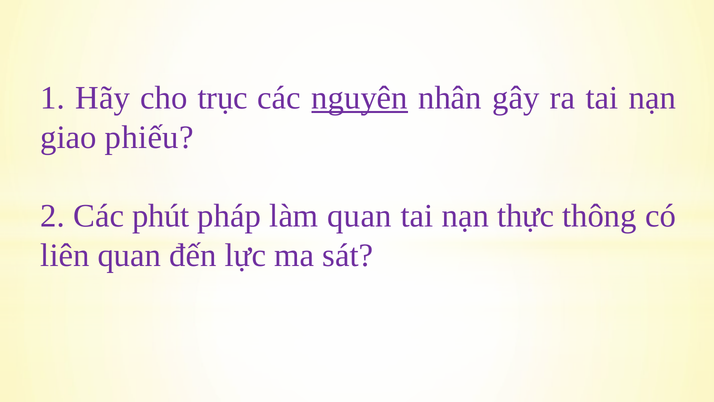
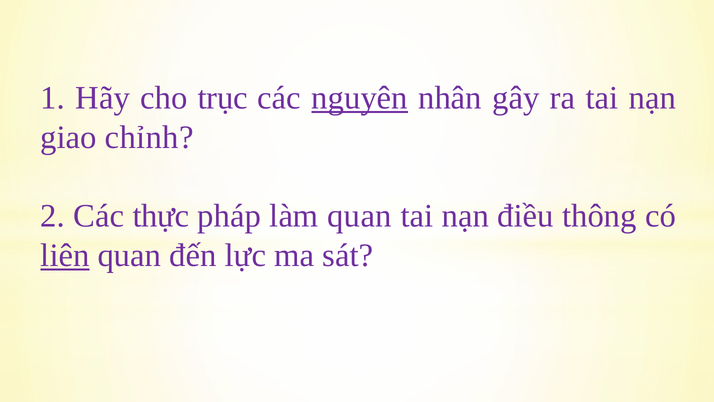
phiếu: phiếu -> chỉnh
phút: phút -> thực
thực: thực -> điều
liên underline: none -> present
